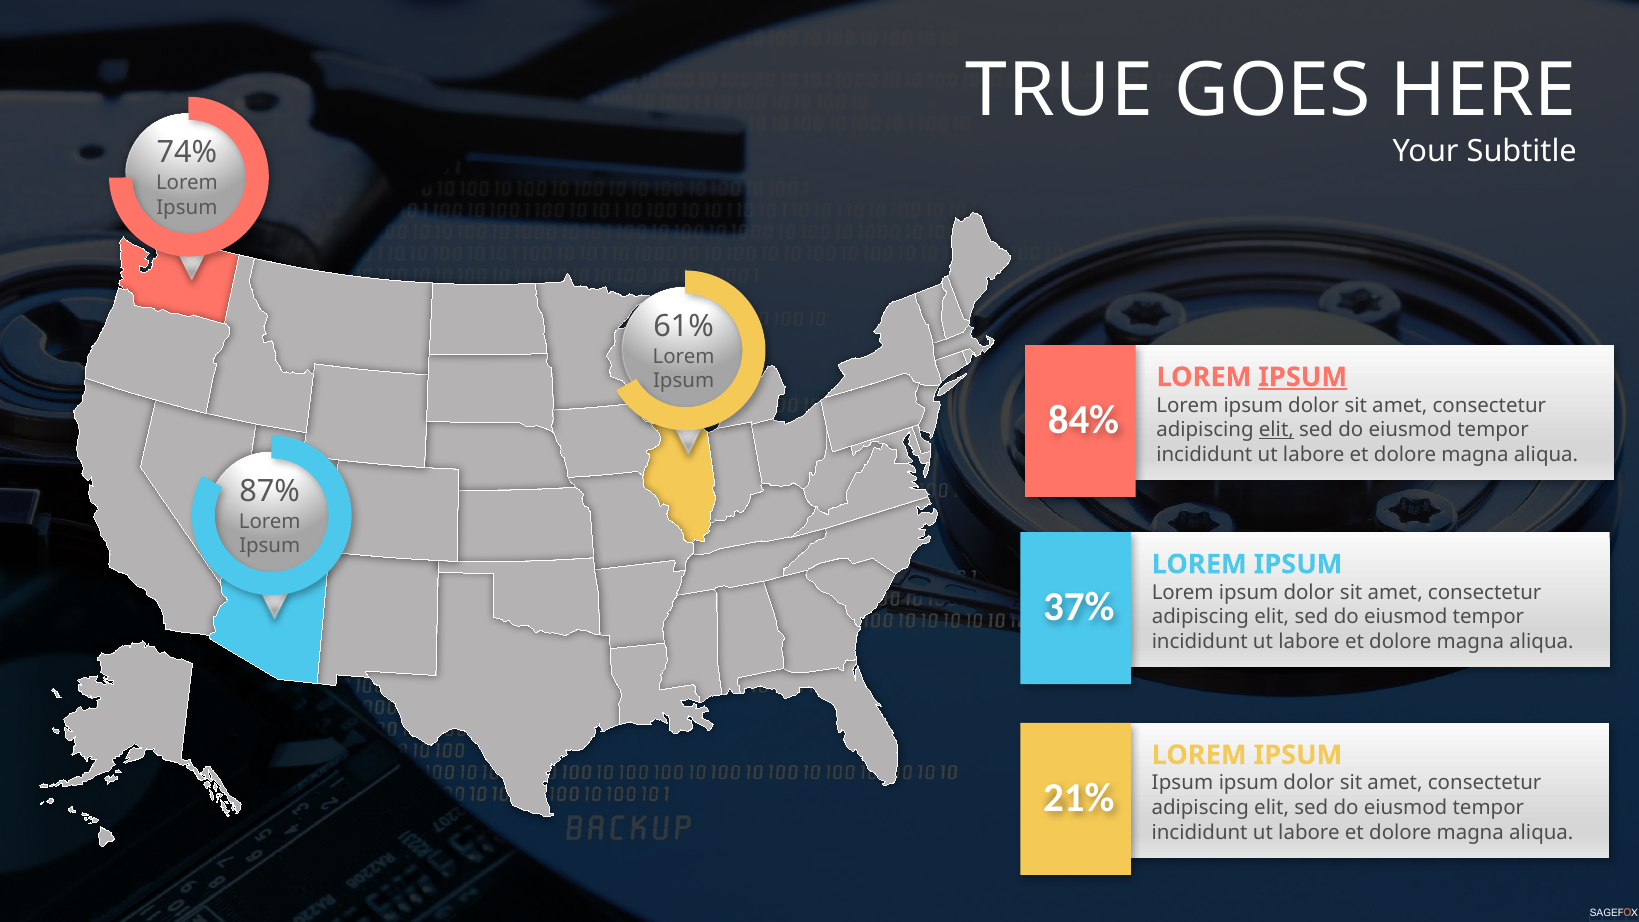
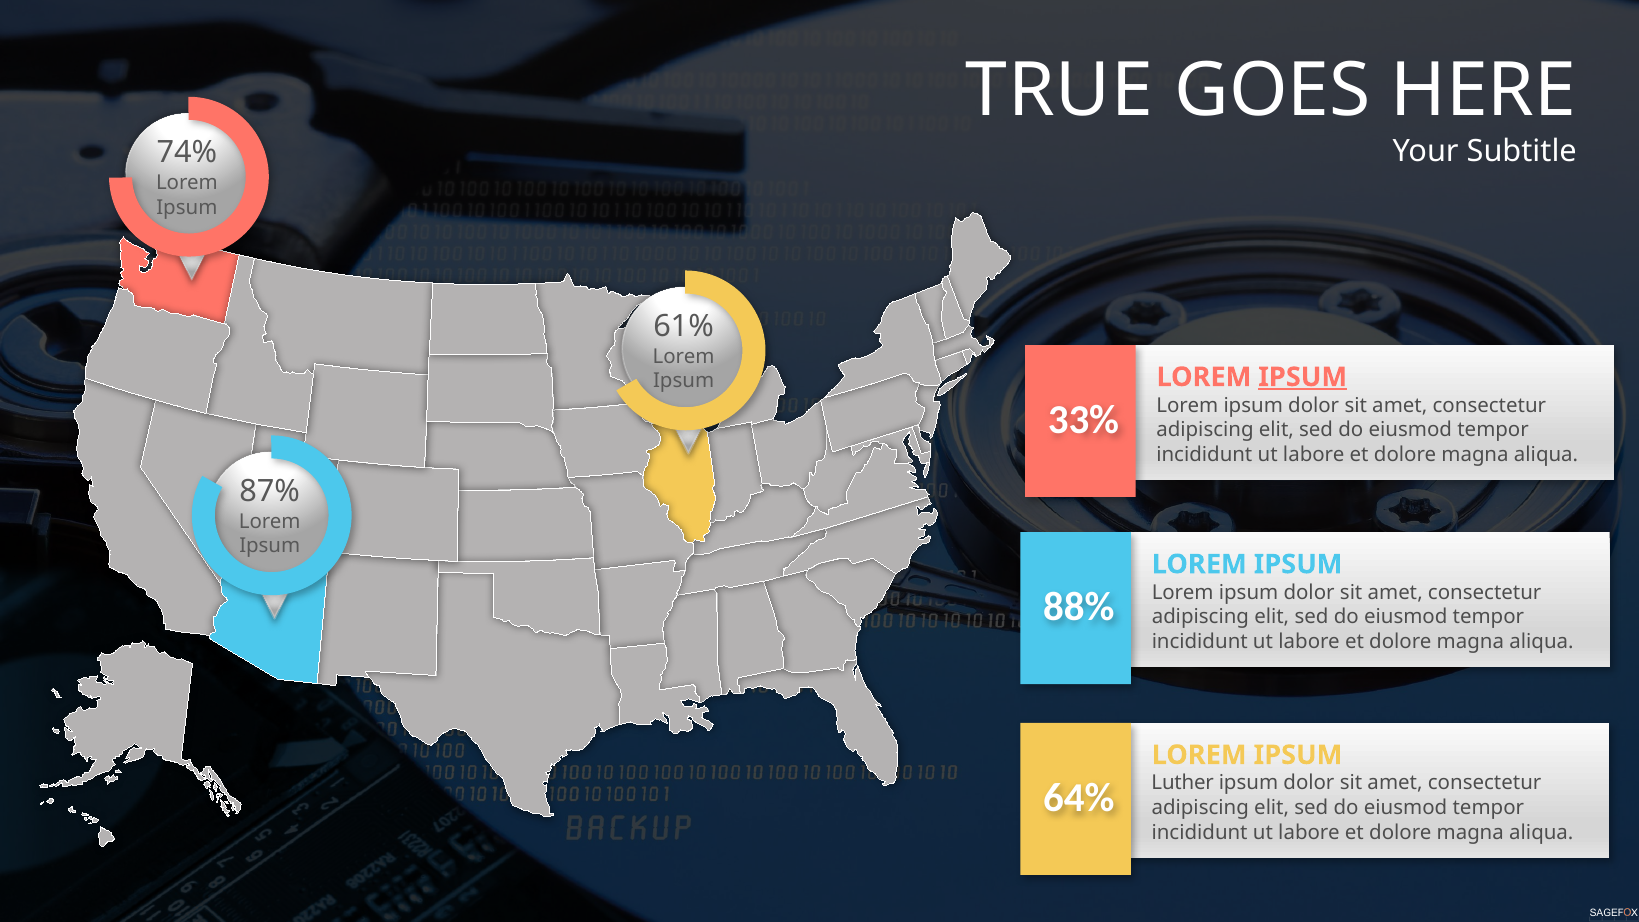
84%: 84% -> 33%
elit at (1276, 430) underline: present -> none
37%: 37% -> 88%
Ipsum at (1183, 783): Ipsum -> Luther
21%: 21% -> 64%
